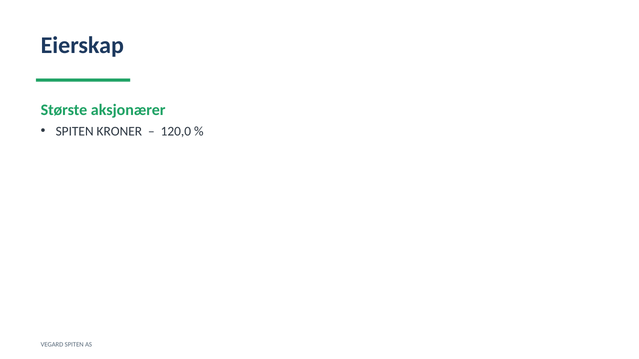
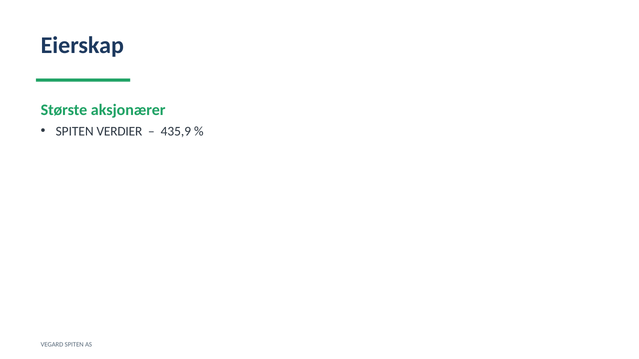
KRONER: KRONER -> VERDIER
120,0: 120,0 -> 435,9
